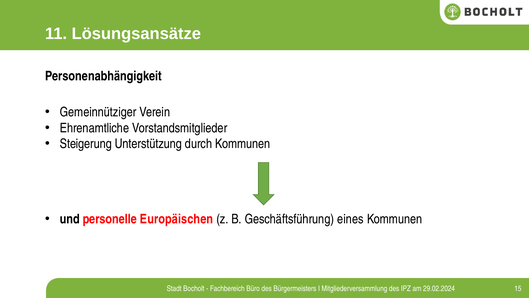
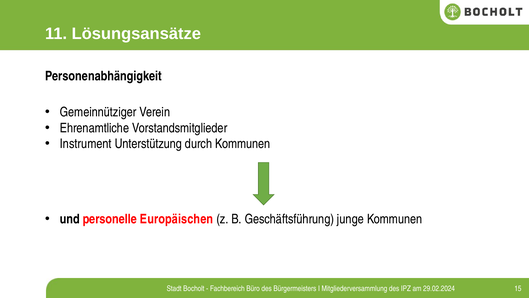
Steigerung: Steigerung -> Instrument
eines: eines -> junge
